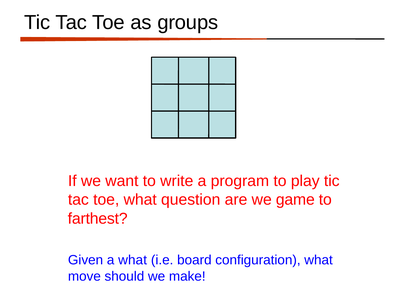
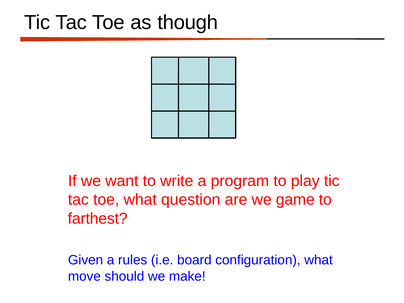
groups: groups -> though
a what: what -> rules
